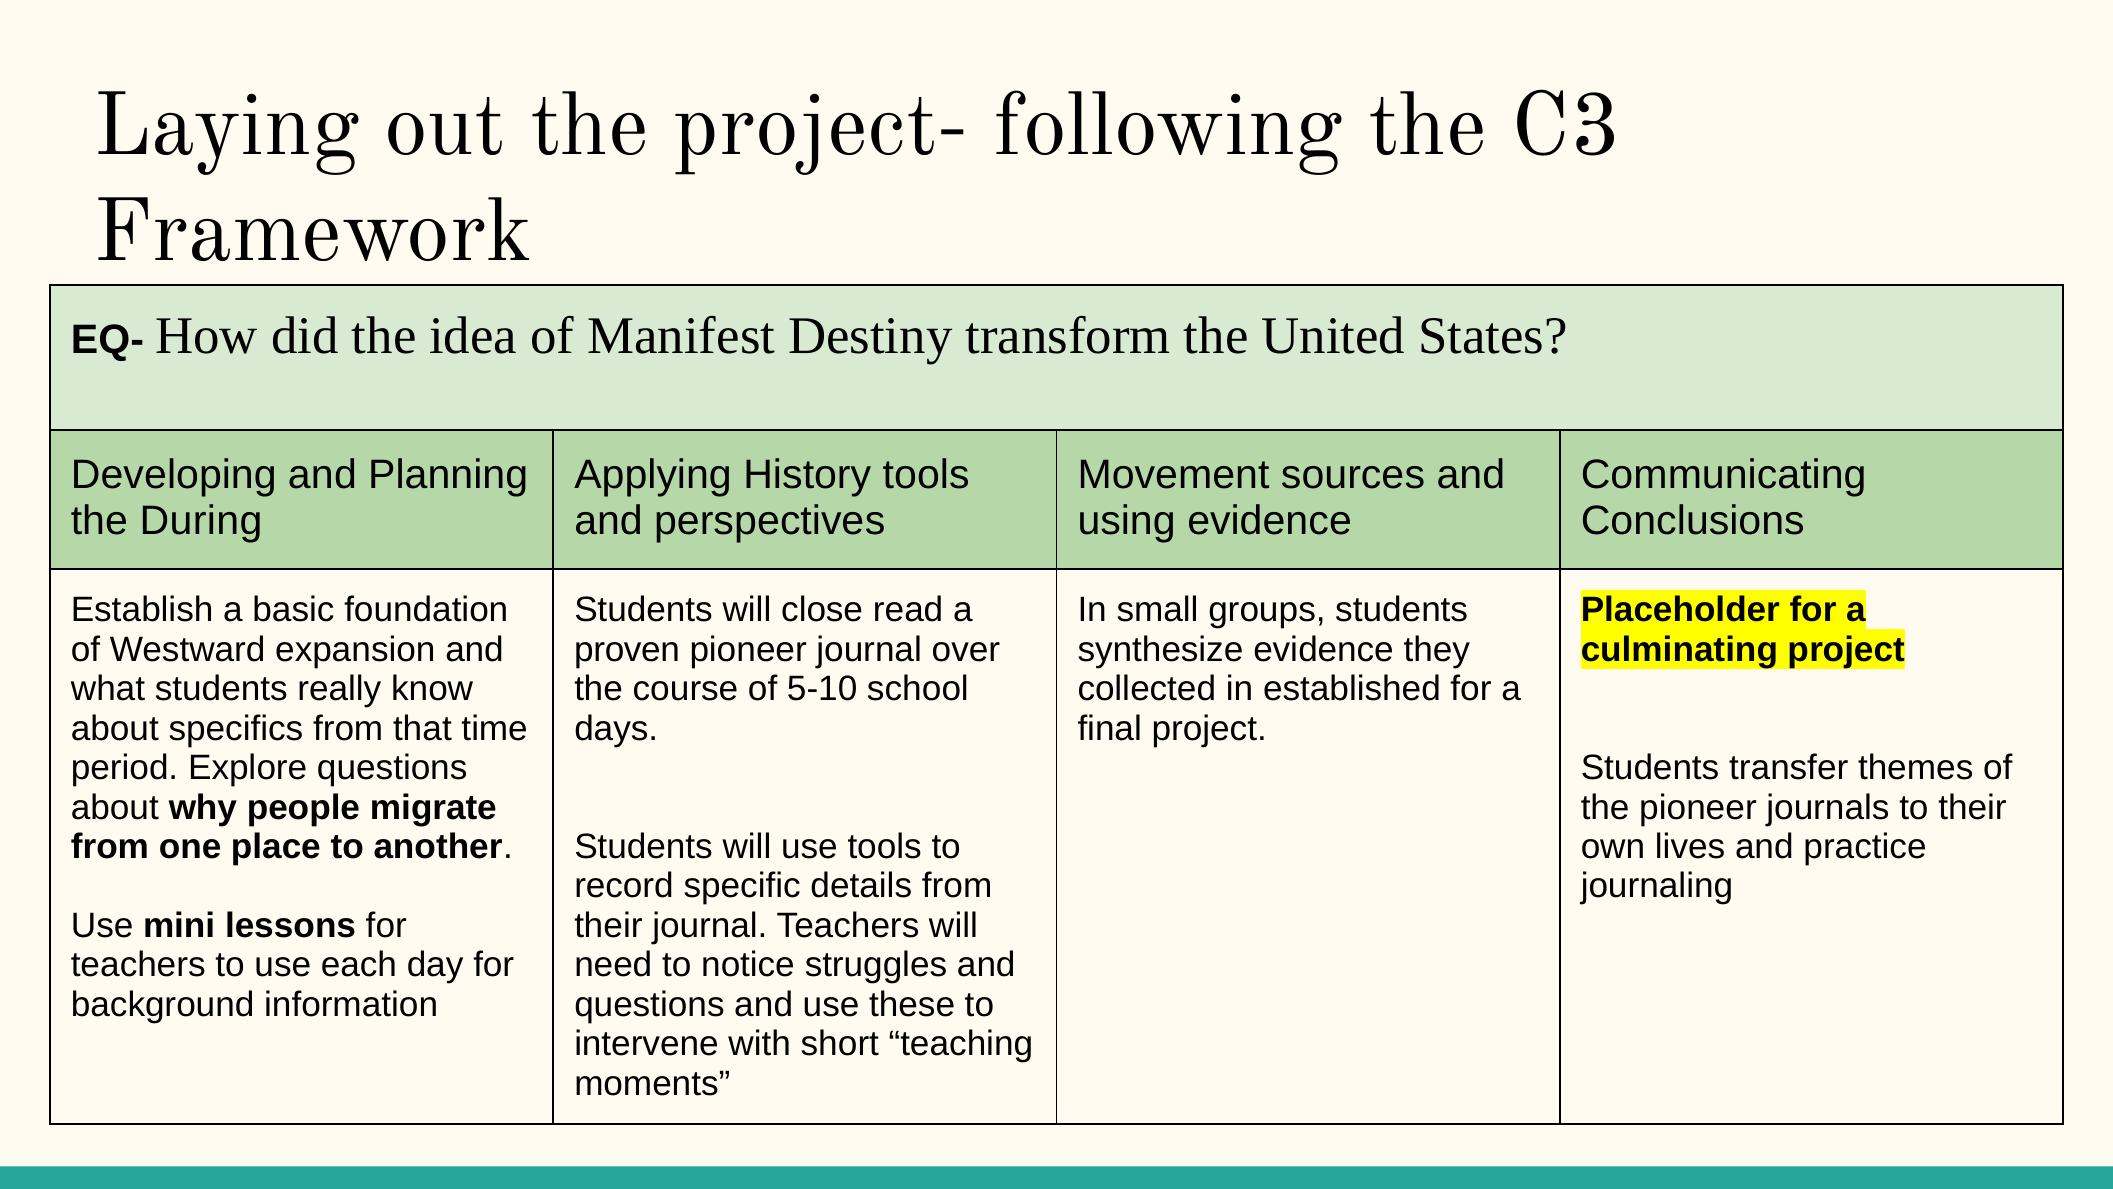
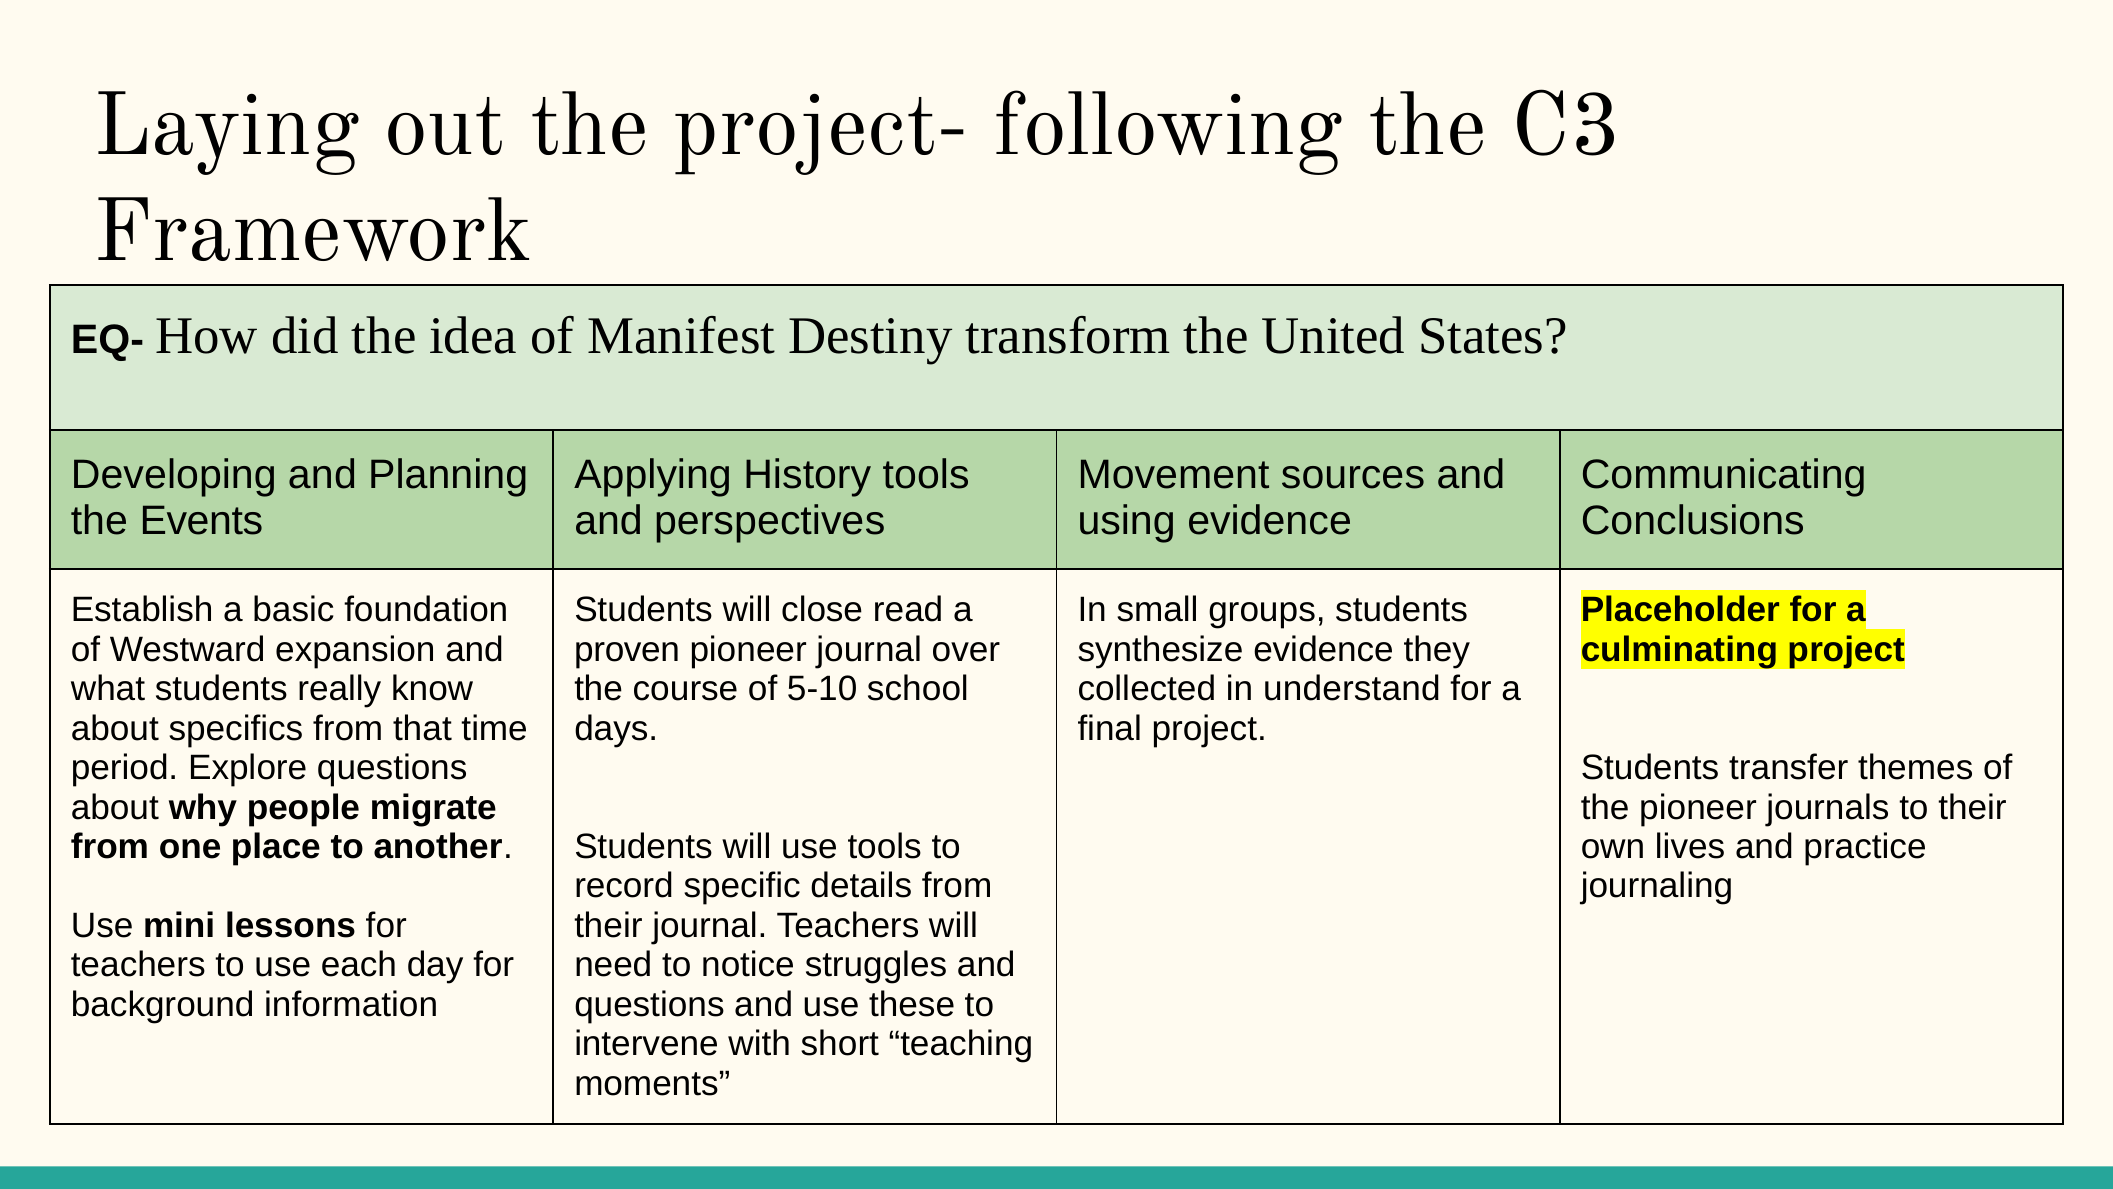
During: During -> Events
established: established -> understand
